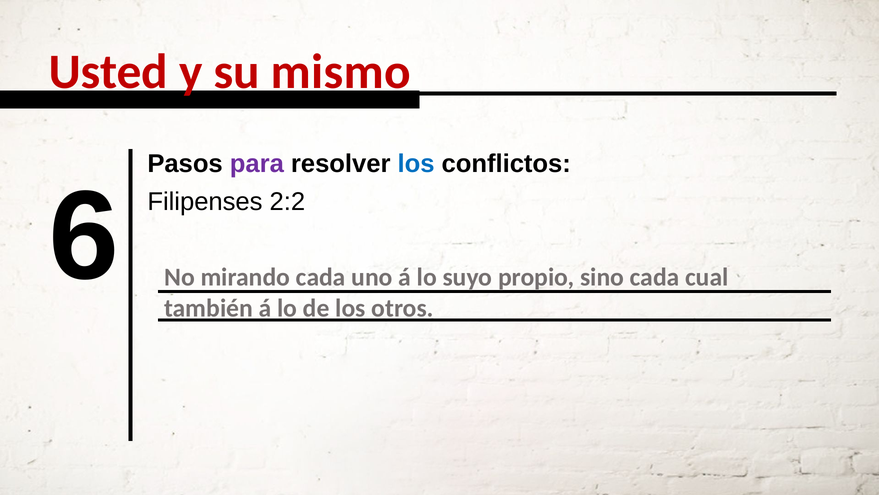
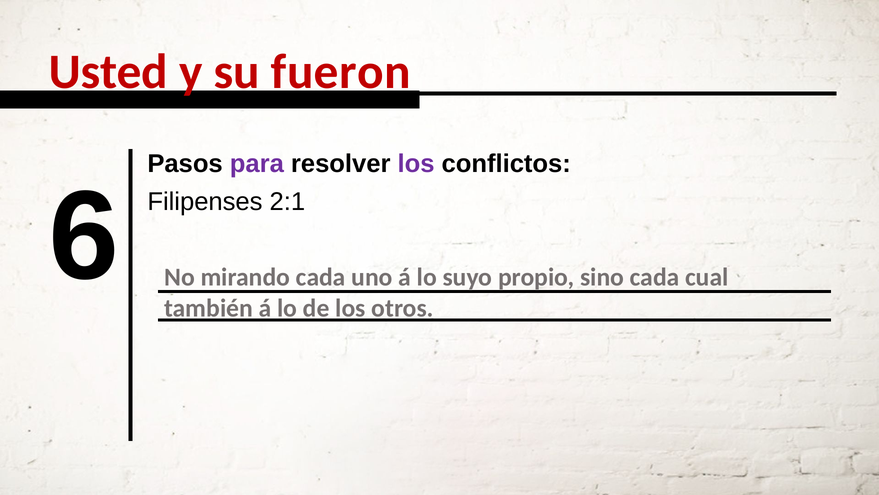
mismo: mismo -> fueron
los at (416, 164) colour: blue -> purple
2:2: 2:2 -> 2:1
